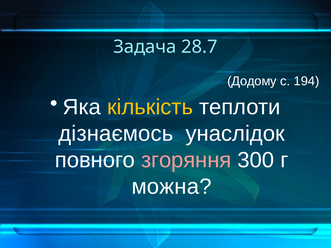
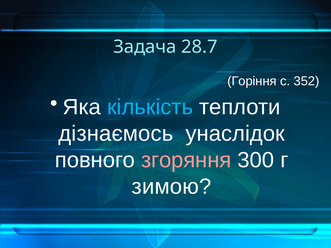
Додому: Додому -> Горіння
194: 194 -> 352
кількість colour: yellow -> light blue
можна: можна -> зимою
